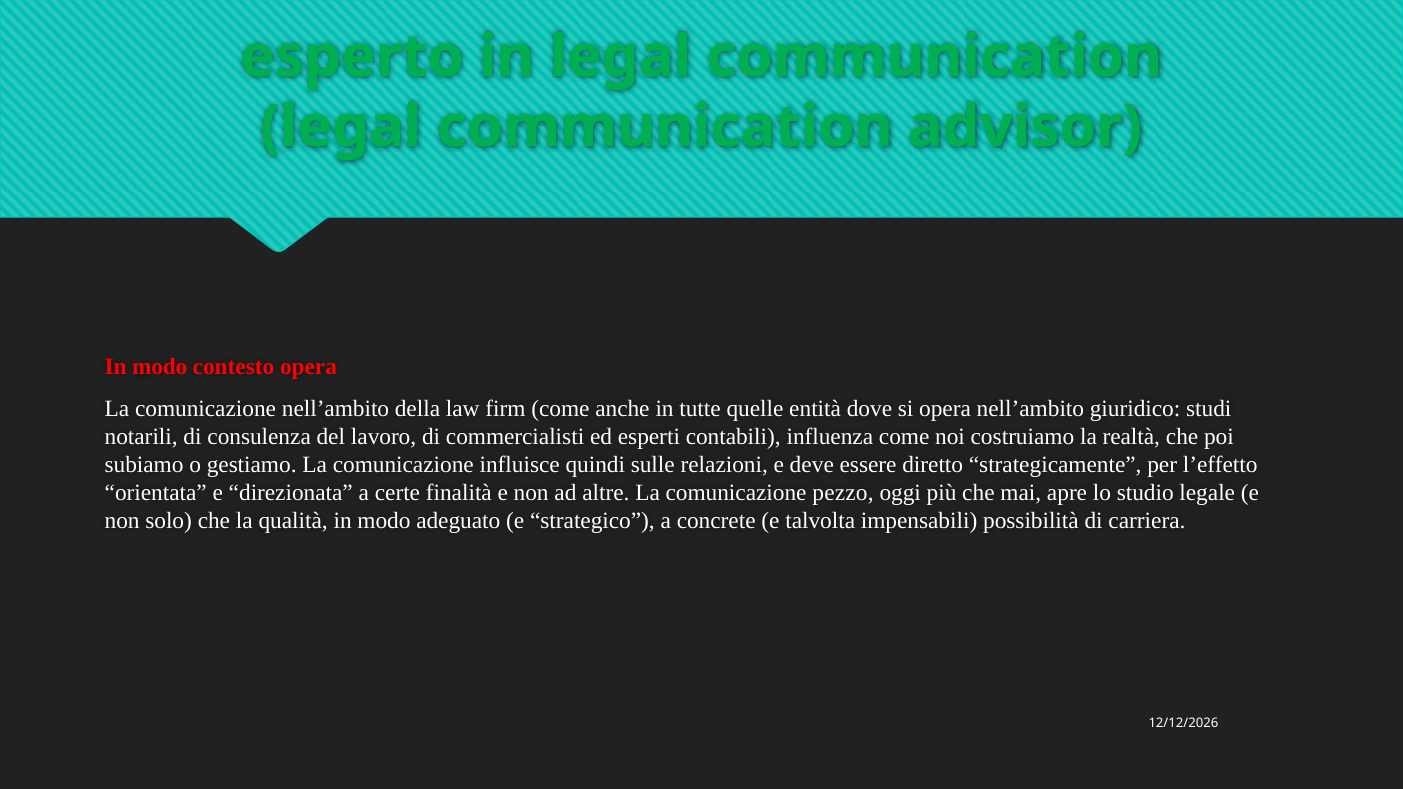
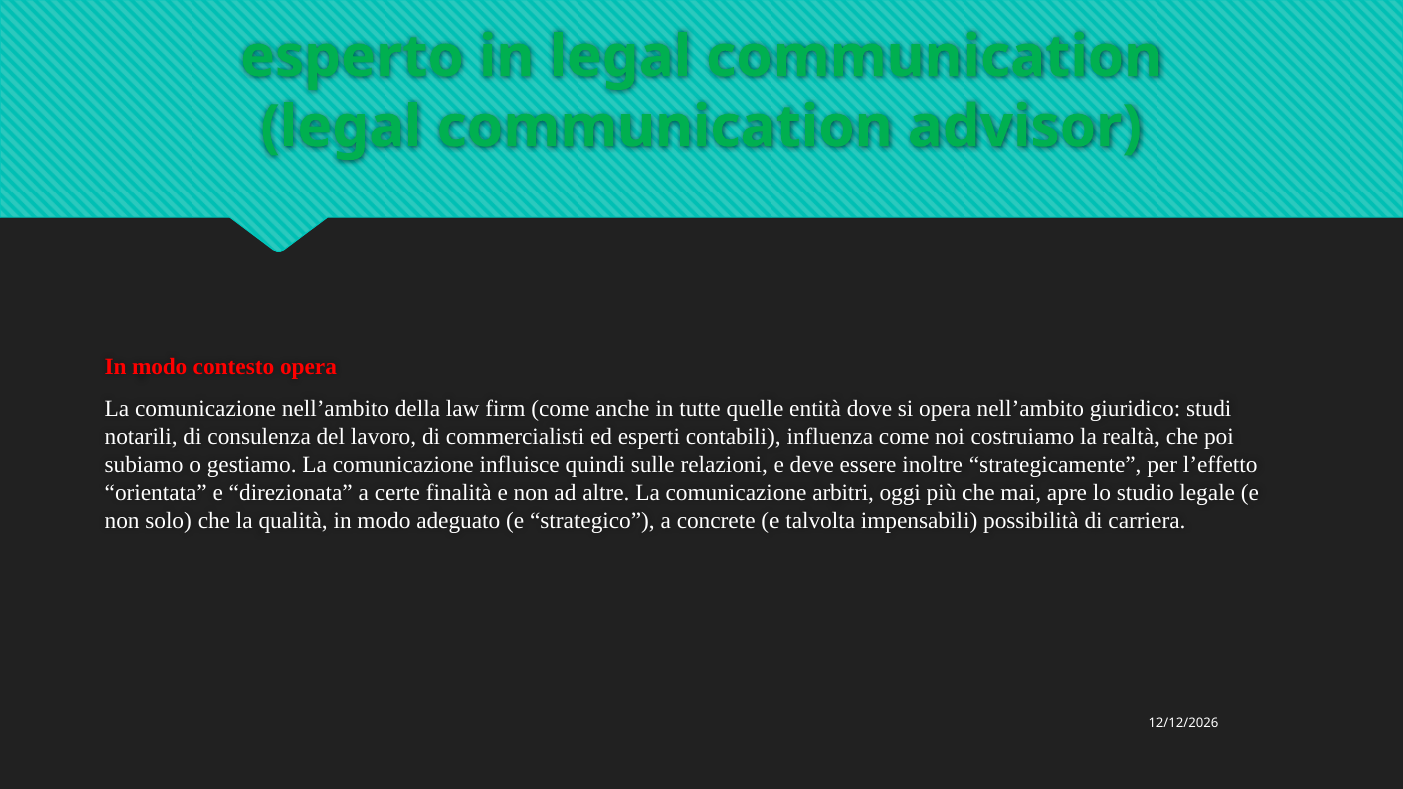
diretto: diretto -> inoltre
pezzo: pezzo -> arbitri
